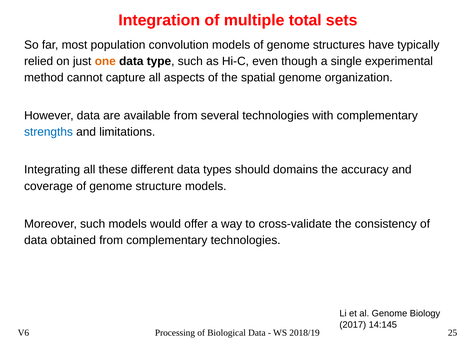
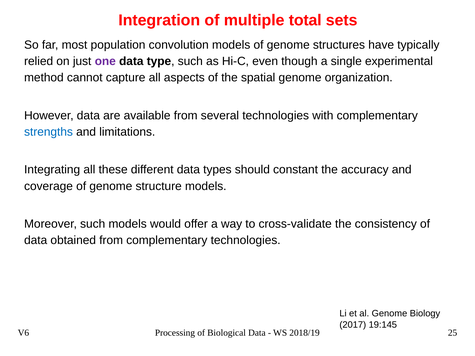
one colour: orange -> purple
domains: domains -> constant
14:145: 14:145 -> 19:145
